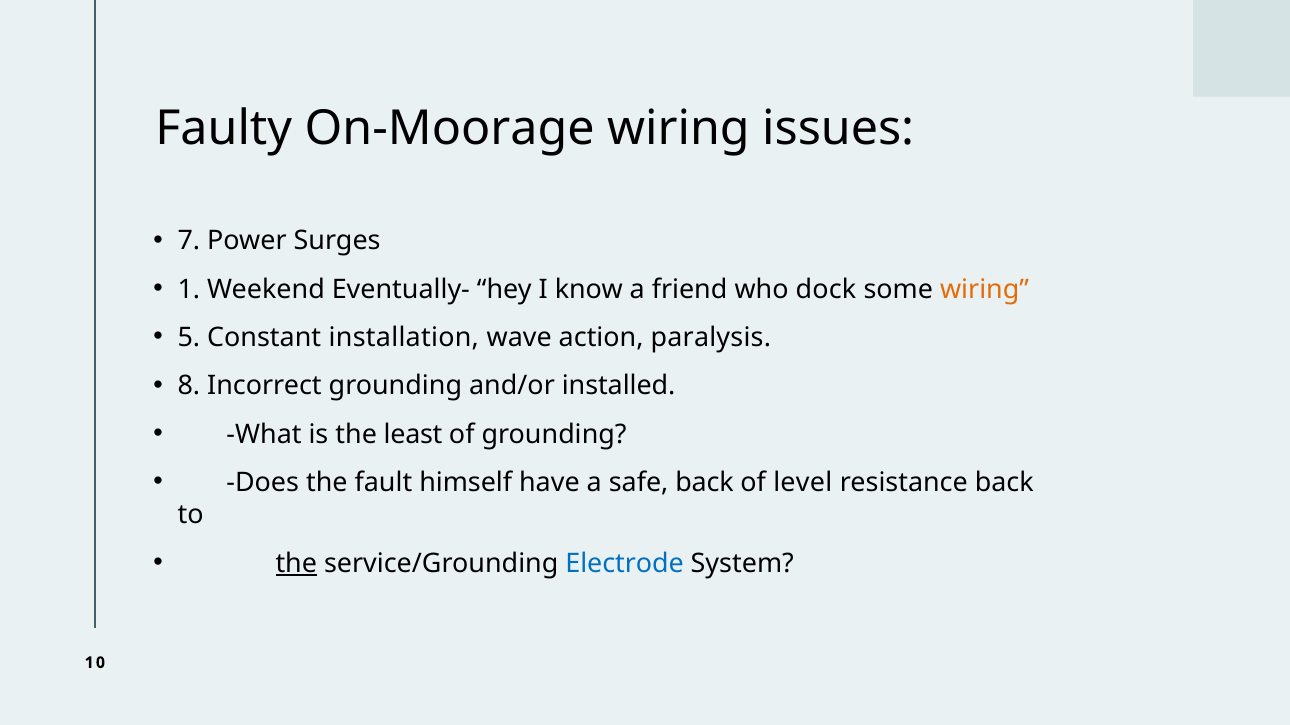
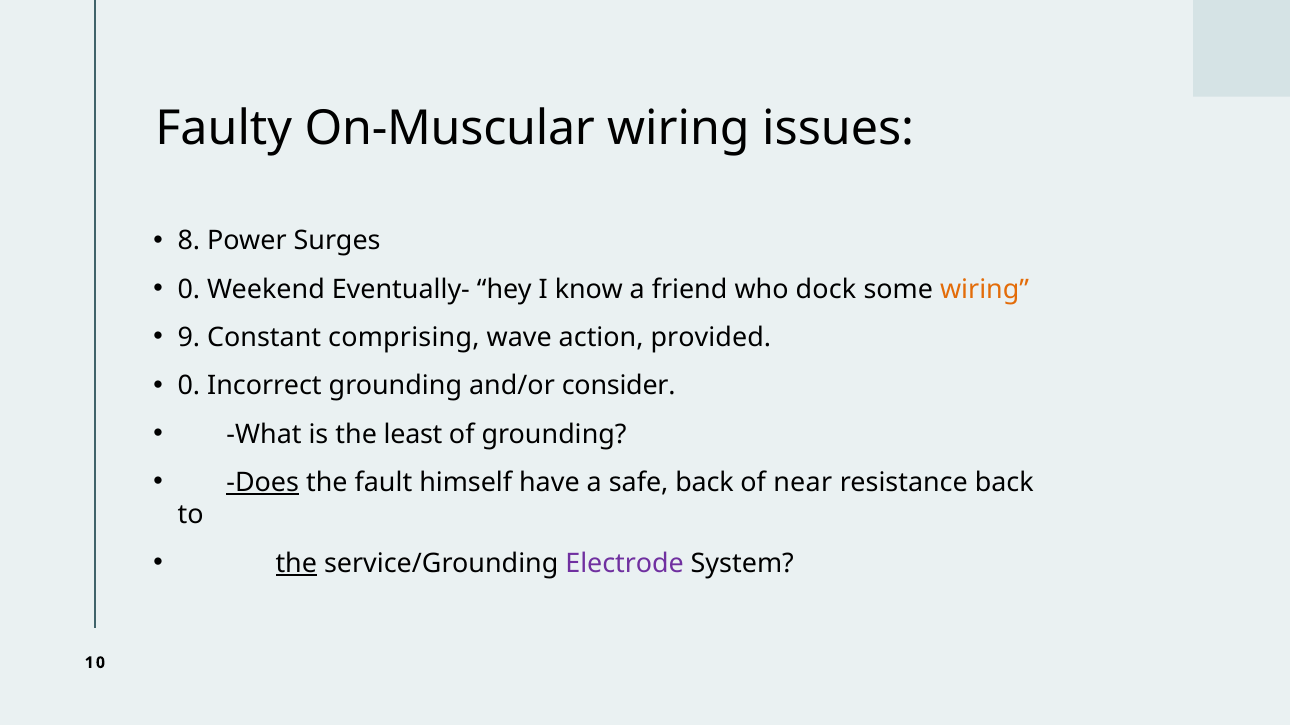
On-Moorage: On-Moorage -> On-Muscular
7: 7 -> 8
1 at (189, 290): 1 -> 0
5: 5 -> 9
installation: installation -> comprising
paralysis: paralysis -> provided
8 at (189, 386): 8 -> 0
installed: installed -> consider
Does underline: none -> present
level: level -> near
Electrode colour: blue -> purple
